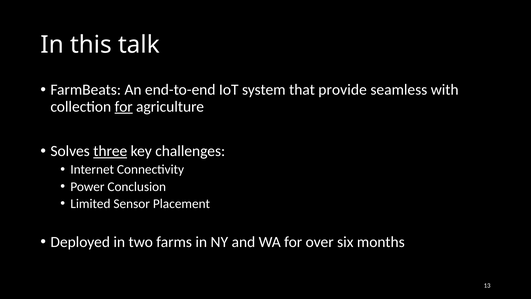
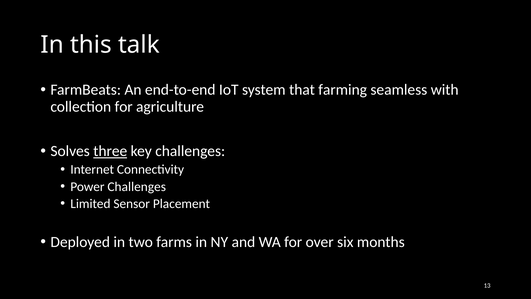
provide: provide -> farming
for at (124, 107) underline: present -> none
Power Conclusion: Conclusion -> Challenges
